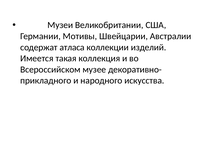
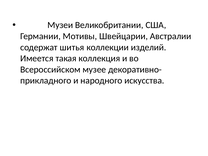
атласа: атласа -> шитья
